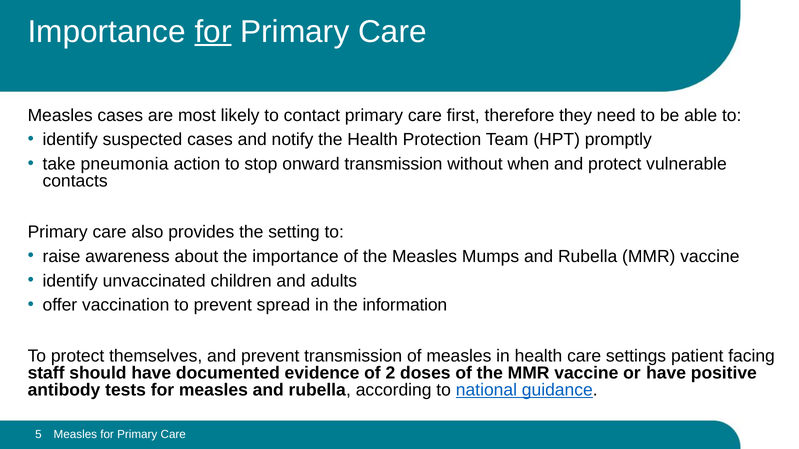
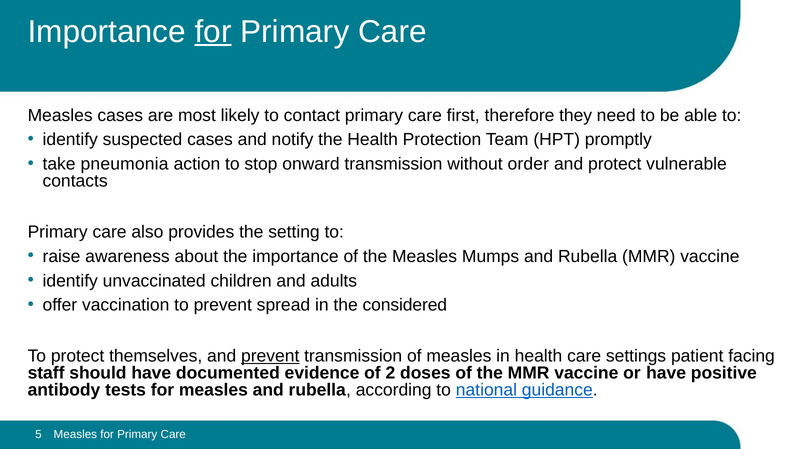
when: when -> order
information: information -> considered
prevent at (270, 356) underline: none -> present
